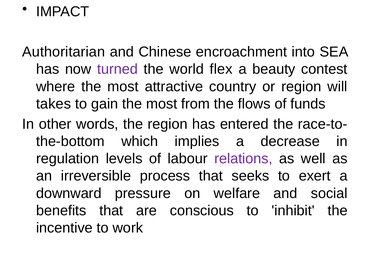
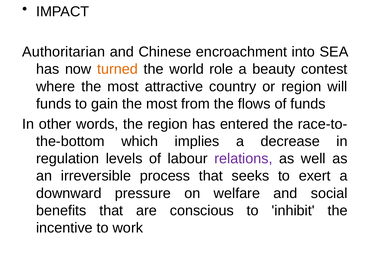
turned colour: purple -> orange
flex: flex -> role
takes at (54, 104): takes -> funds
